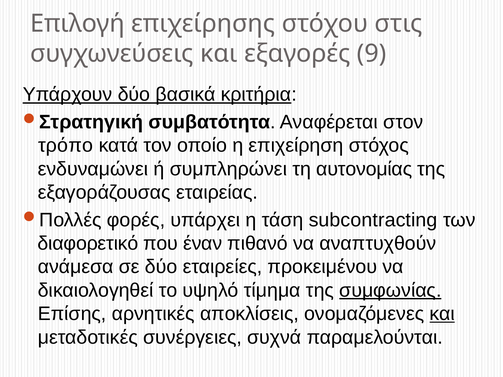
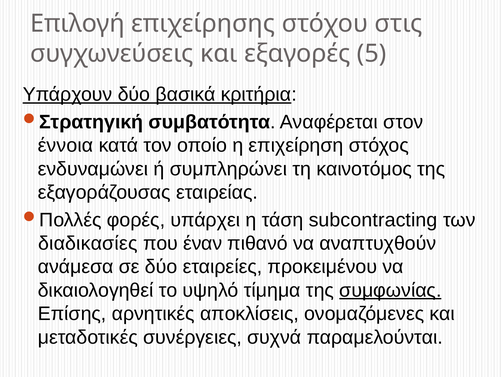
9: 9 -> 5
τρόπο: τρόπο -> έννοια
αυτονομίας: αυτονομίας -> καινοτόμος
διαφορετικό: διαφορετικό -> διαδικασίες
και at (442, 314) underline: present -> none
